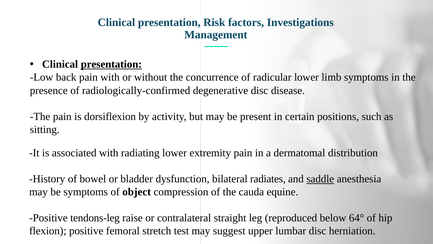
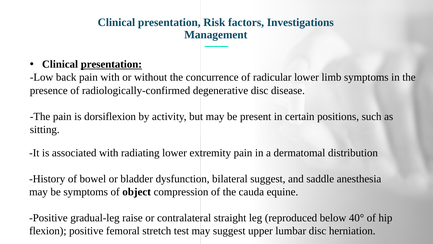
bilateral radiates: radiates -> suggest
saddle underline: present -> none
tendons-leg: tendons-leg -> gradual-leg
64°: 64° -> 40°
